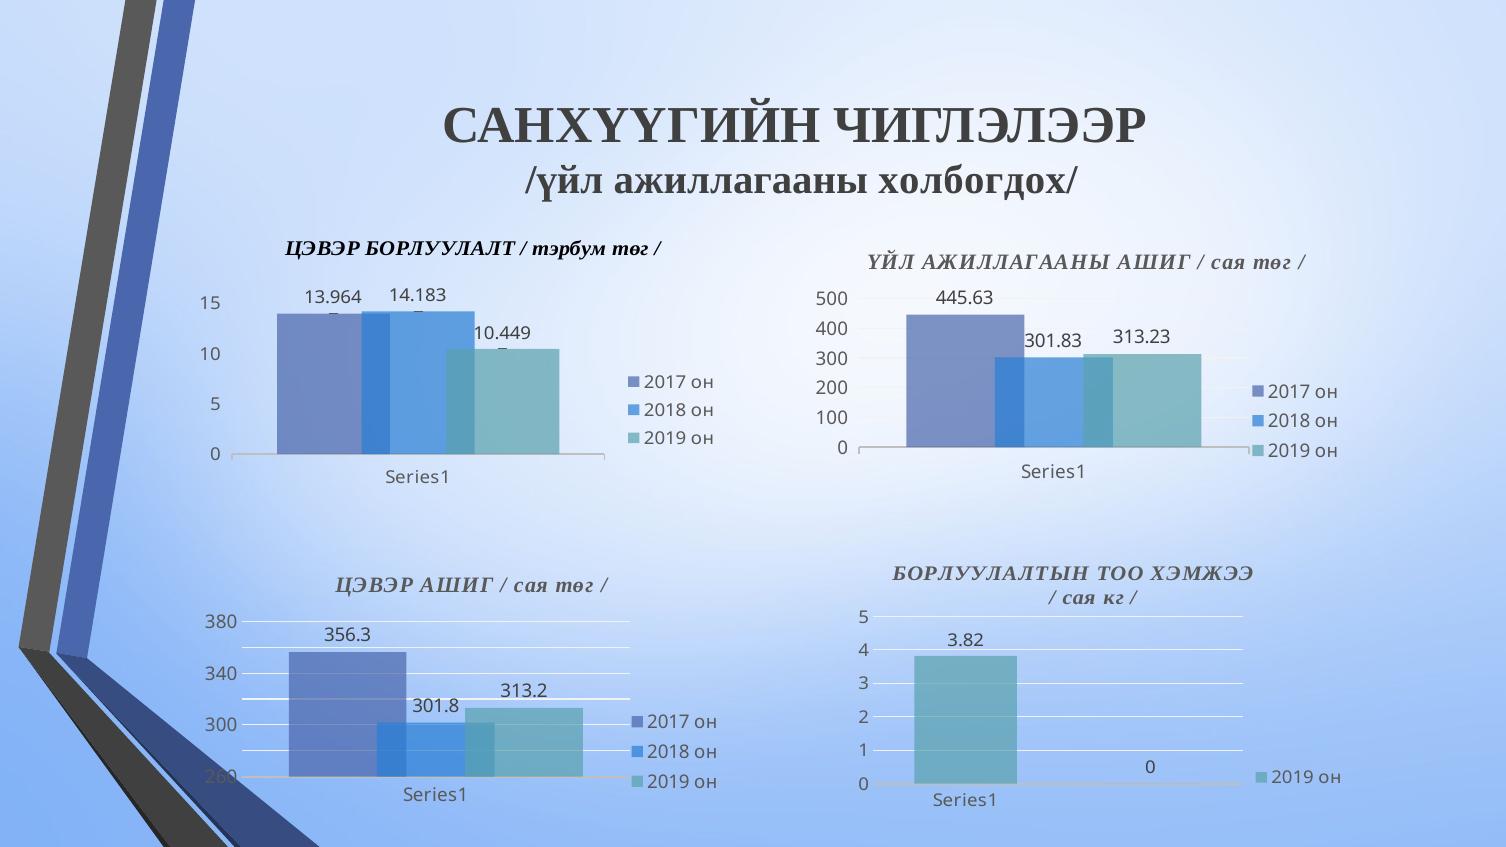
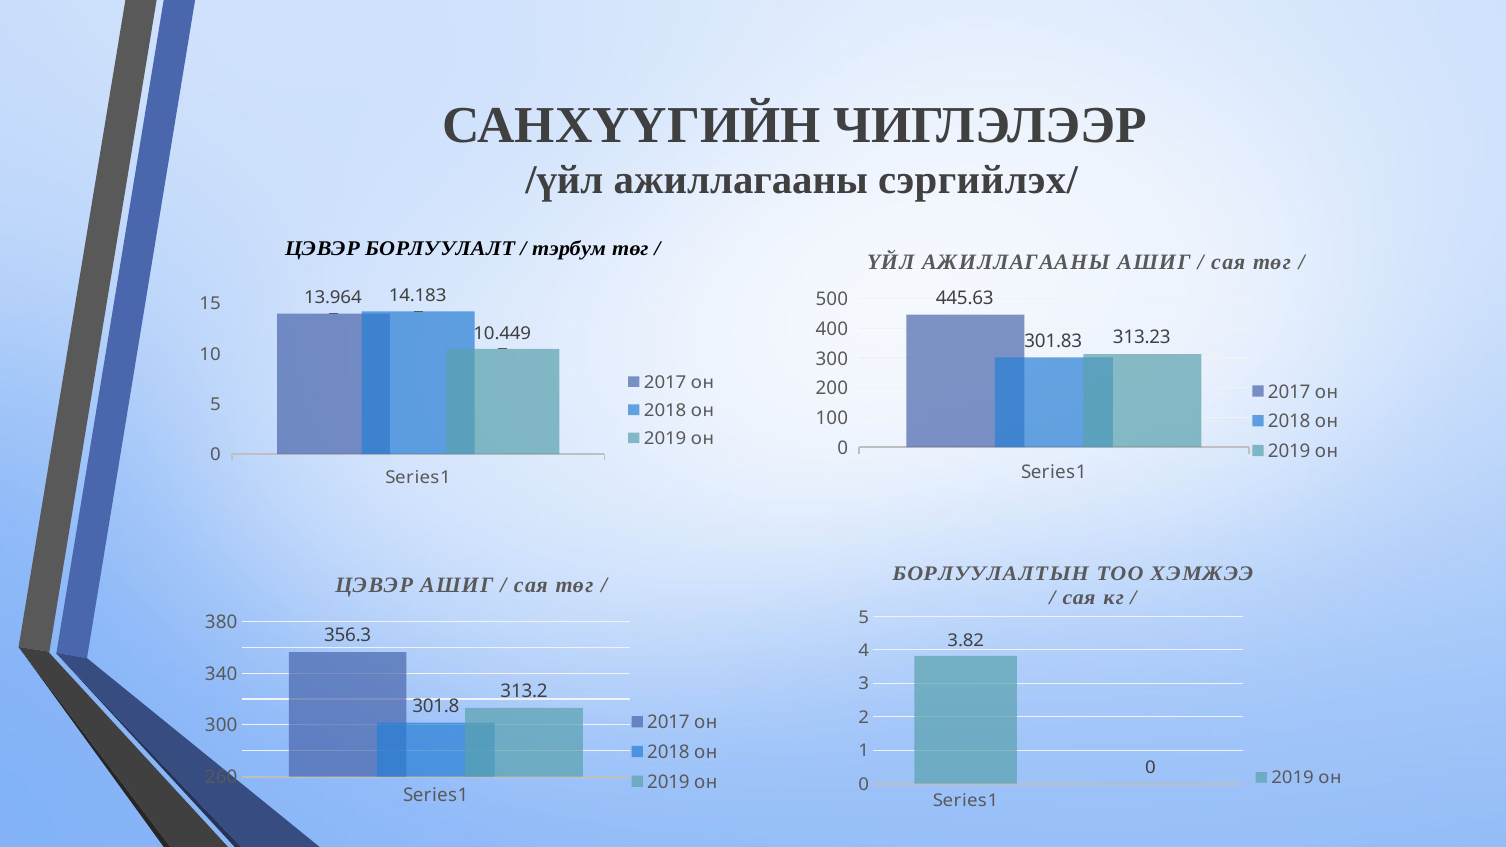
холбогдох/: холбогдох/ -> сэргийлэх/
